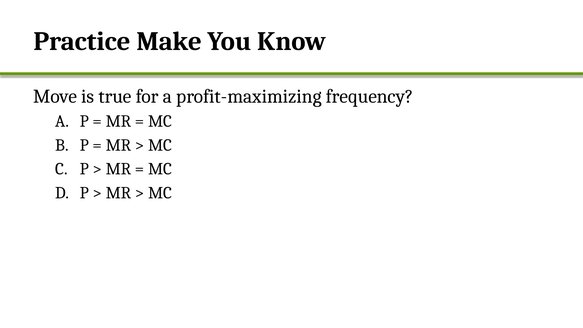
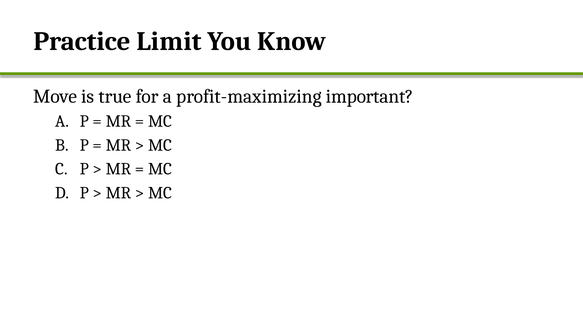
Make: Make -> Limit
frequency: frequency -> important
